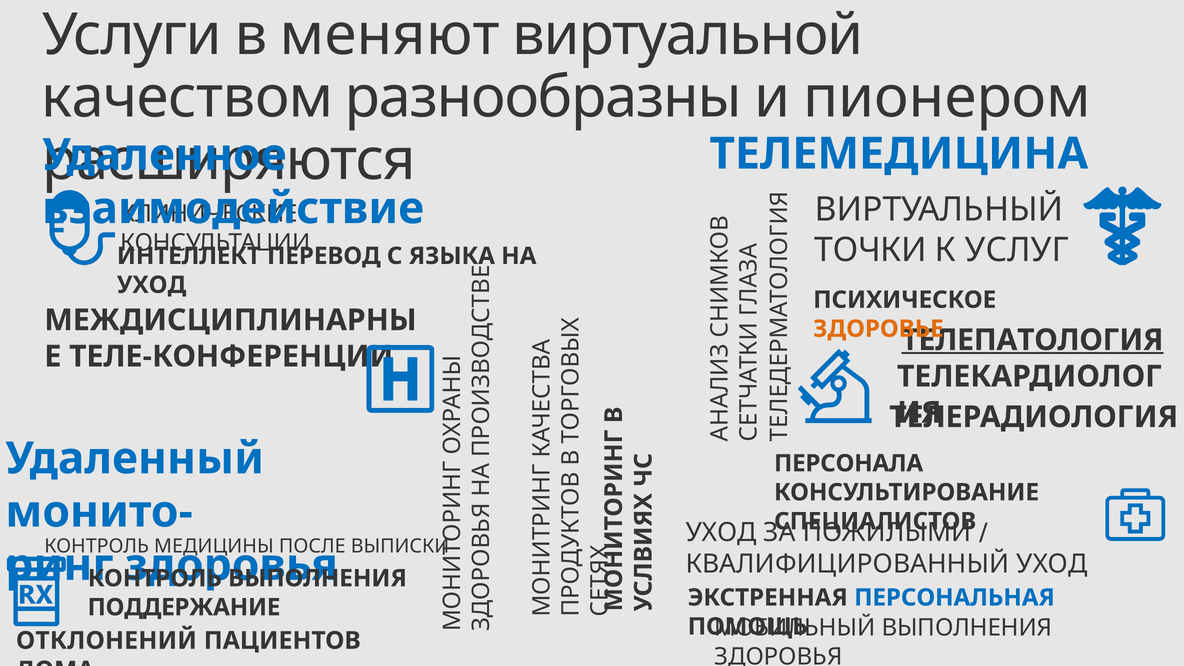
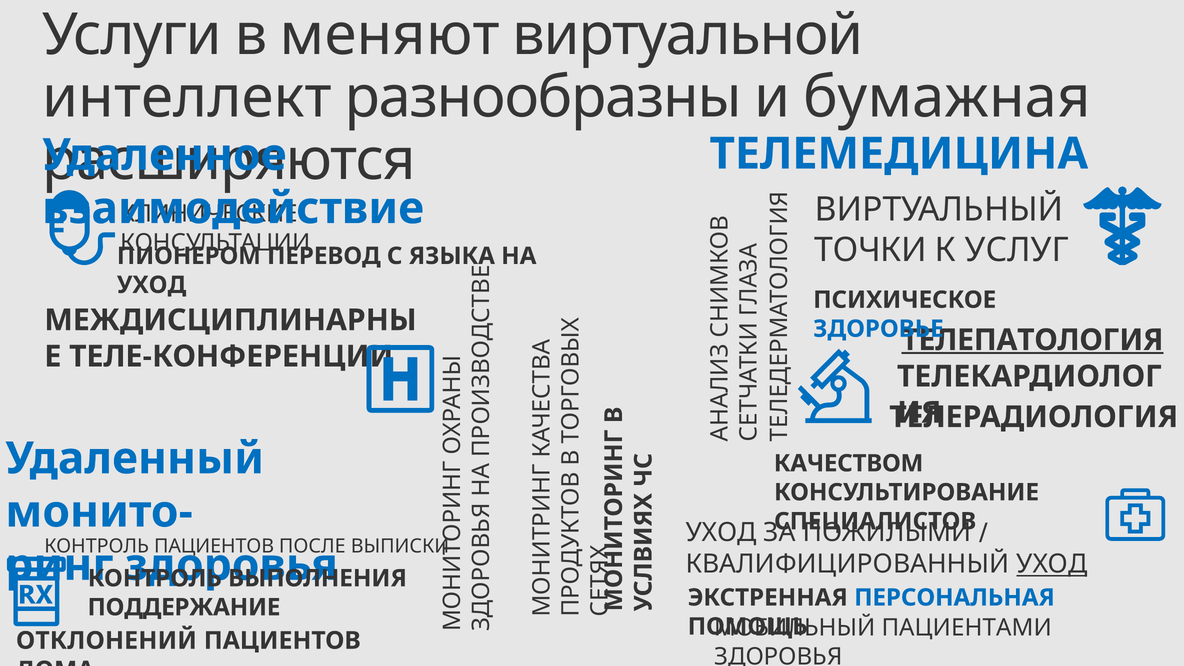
качеством: качеством -> интеллект
пионером: пионером -> бумажная
ИНТЕЛЛЕКТ: ИНТЕЛЛЕКТ -> ПИОНЕРОМ
ЗДОРОВЬЕ colour: orange -> blue
ПЕРСОНАЛА: ПЕРСОНАЛА -> КАЧЕСТВОМ
МЕДИЦИНЫ at (214, 546): МЕДИЦИНЫ -> ПАЦИЕНТОВ
УХОД at (1052, 564) underline: none -> present
ВЫПОЛНЕНИЯ at (967, 628): ВЫПОЛНЕНИЯ -> ПАЦИЕНТАМИ
